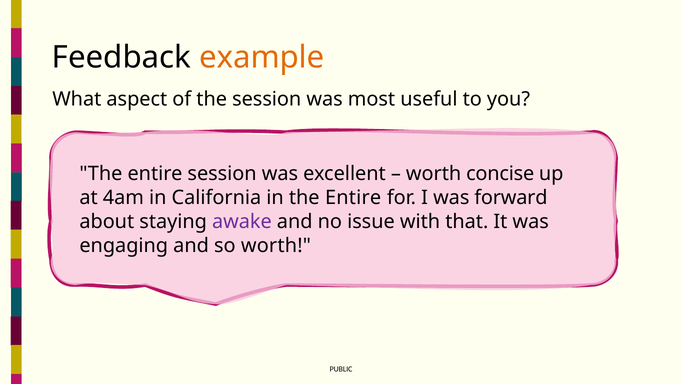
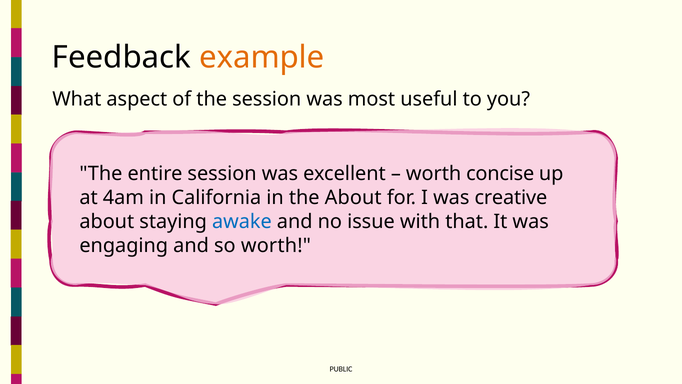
in the Entire: Entire -> About
forward: forward -> creative
awake colour: purple -> blue
